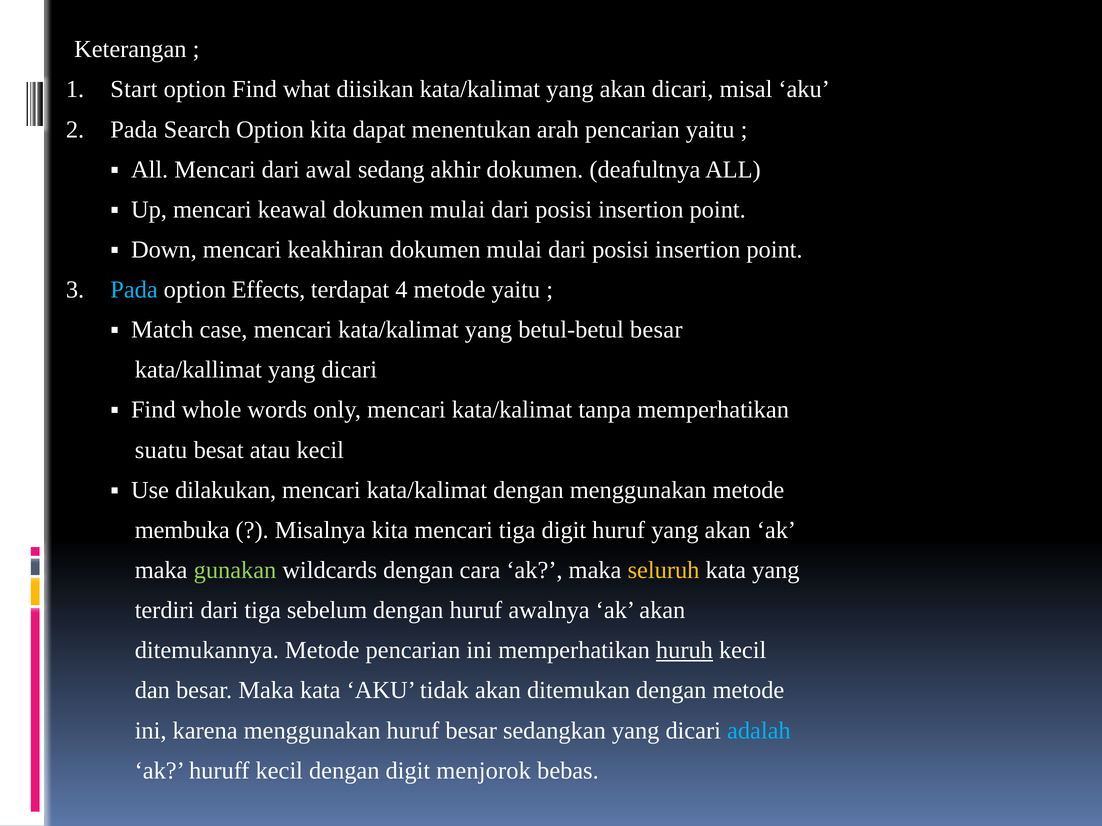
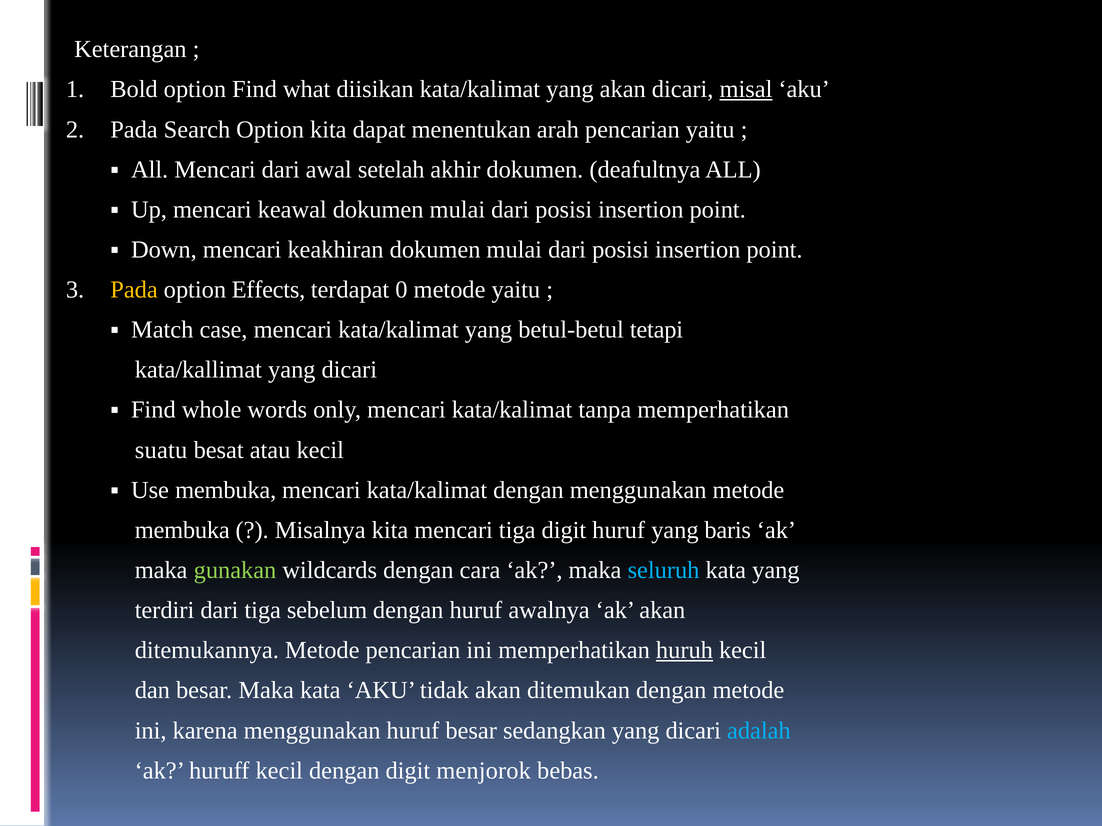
Start: Start -> Bold
misal underline: none -> present
sedang: sedang -> setelah
Pada at (134, 290) colour: light blue -> yellow
4: 4 -> 0
betul-betul besar: besar -> tetapi
Use dilakukan: dilakukan -> membuka
huruf yang akan: akan -> baris
seluruh colour: yellow -> light blue
